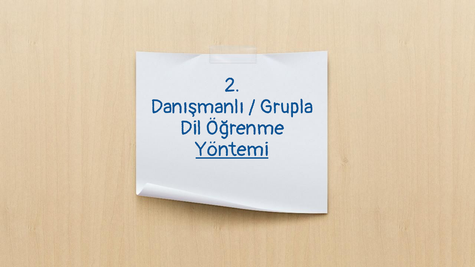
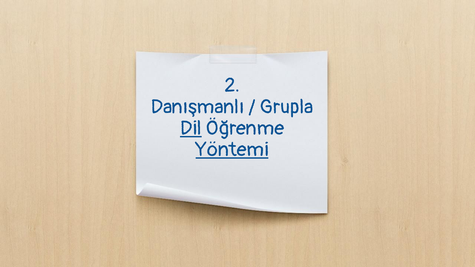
Dil underline: none -> present
